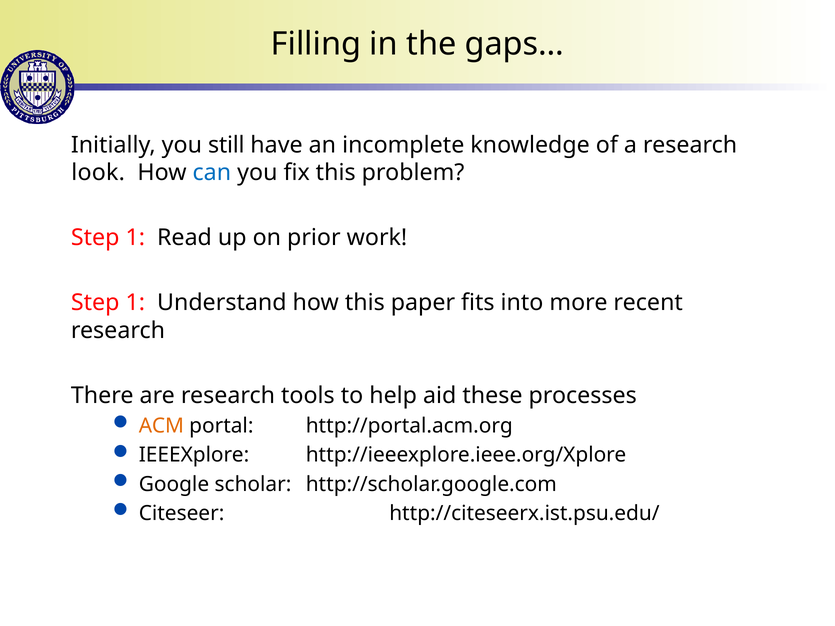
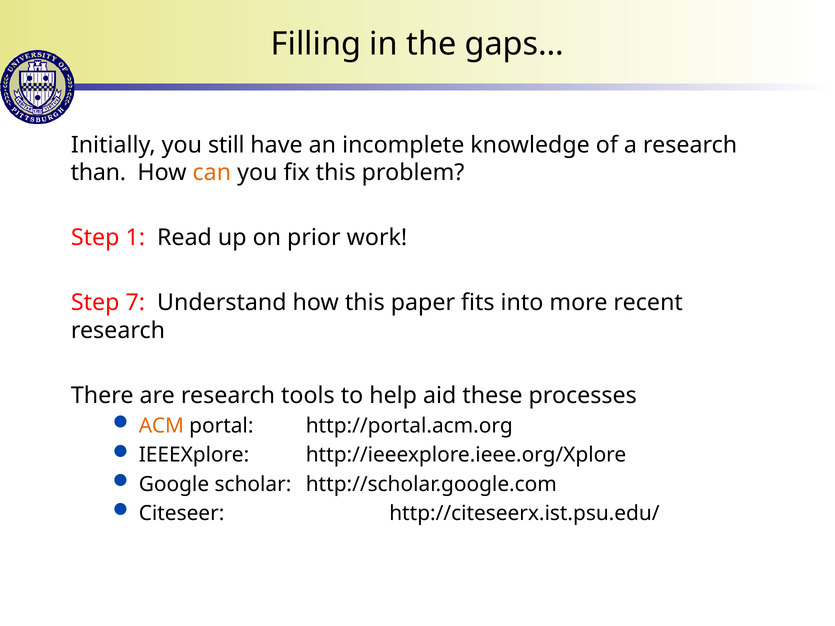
look: look -> than
can colour: blue -> orange
1 at (135, 303): 1 -> 7
